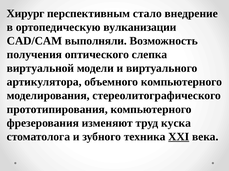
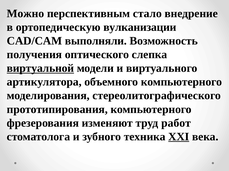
Хирург: Хирург -> Можно
виртуальной underline: none -> present
куска: куска -> работ
